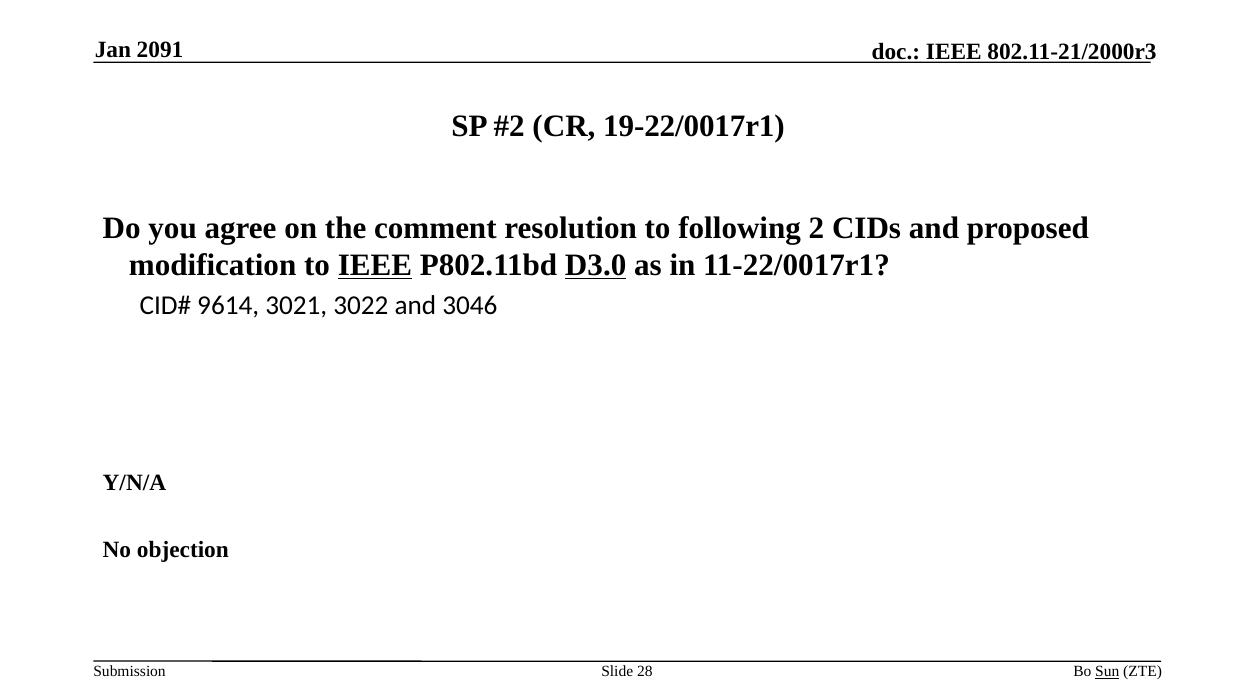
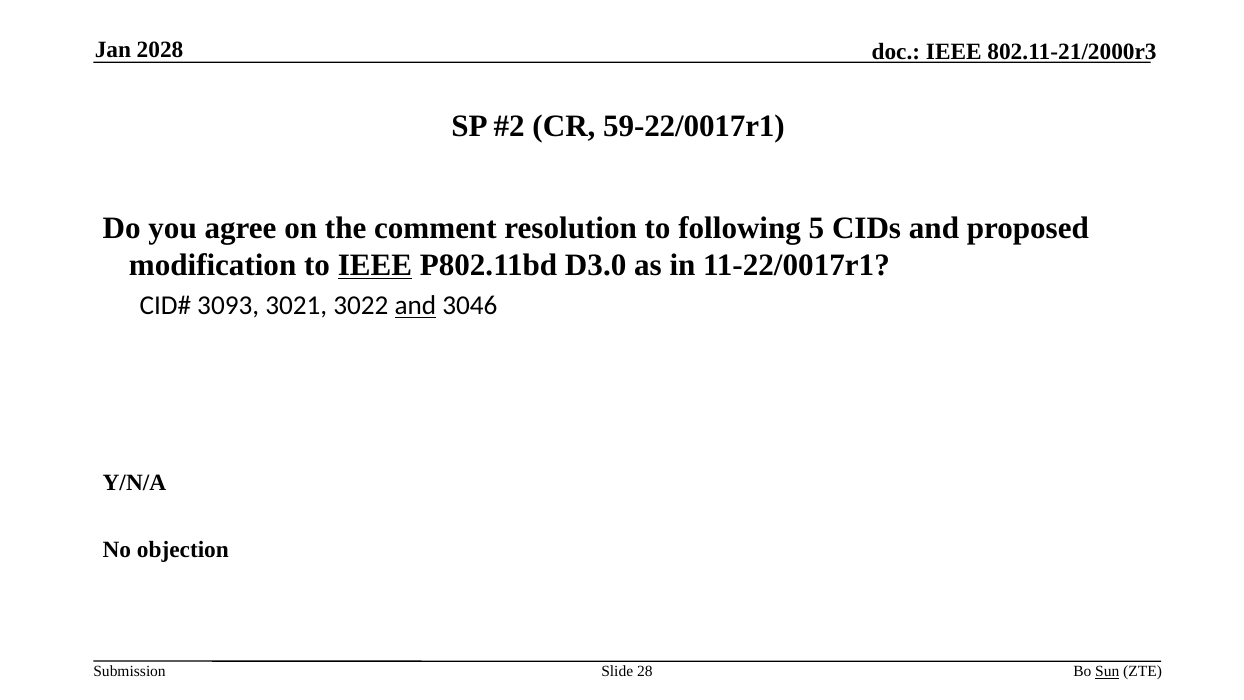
2091: 2091 -> 2028
19-22/0017r1: 19-22/0017r1 -> 59-22/0017r1
2: 2 -> 5
D3.0 underline: present -> none
9614: 9614 -> 3093
and at (415, 306) underline: none -> present
